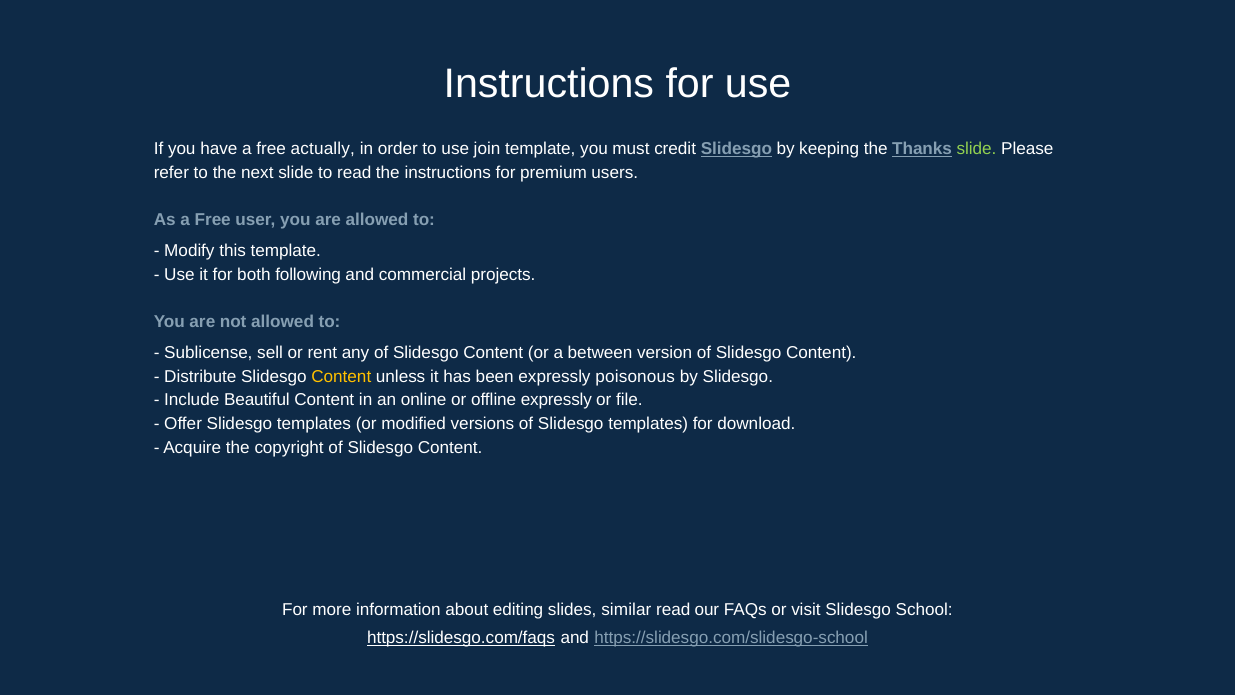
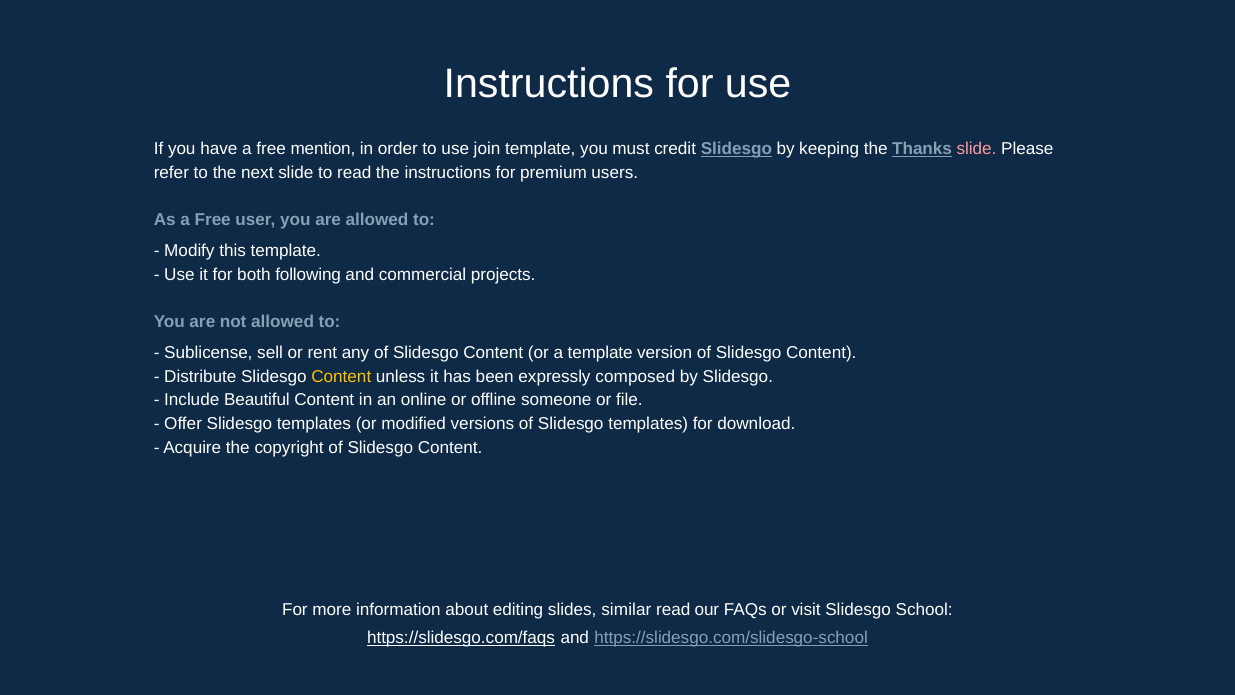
actually: actually -> mention
slide at (977, 149) colour: light green -> pink
a between: between -> template
poisonous: poisonous -> composed
offline expressly: expressly -> someone
